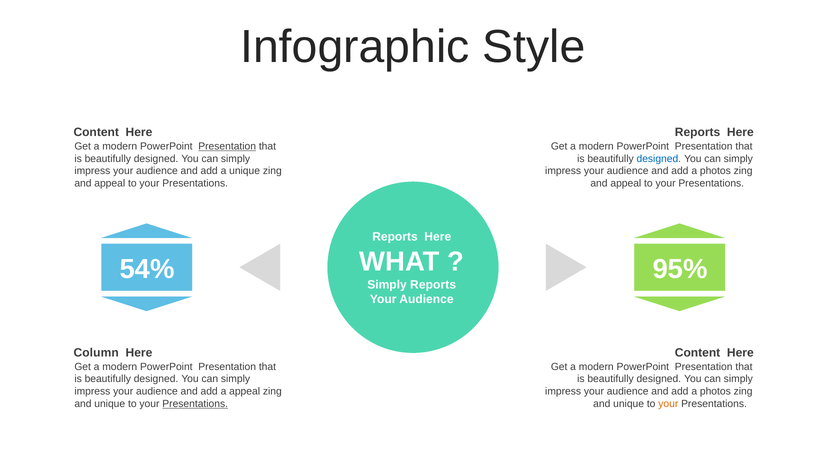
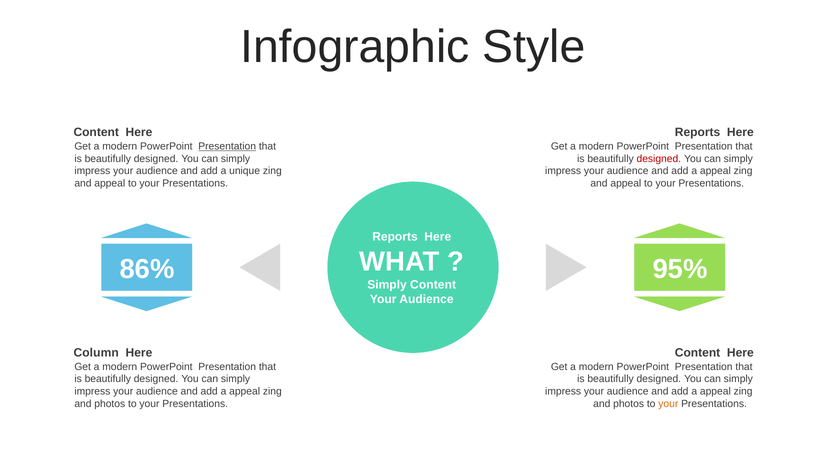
designed at (659, 159) colour: blue -> red
photos at (715, 171): photos -> appeal
54%: 54% -> 86%
Simply Reports: Reports -> Content
photos at (715, 391): photos -> appeal
unique at (110, 403): unique -> photos
Presentations at (195, 403) underline: present -> none
unique at (629, 403): unique -> photos
